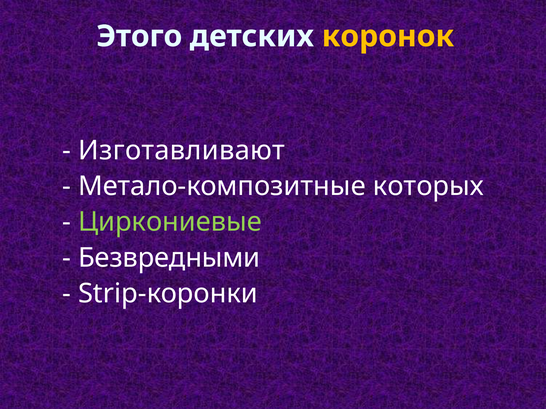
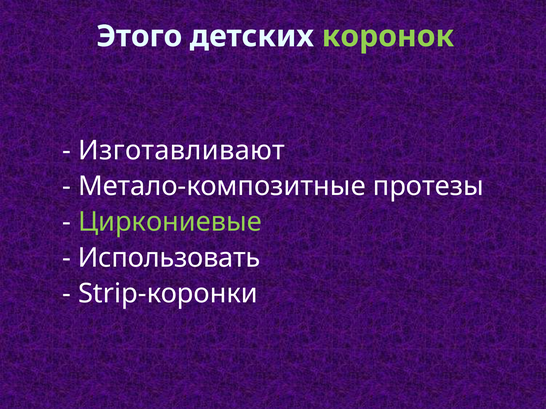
коронок colour: yellow -> light green
которых: которых -> протезы
Безвредными: Безвредными -> Использовать
